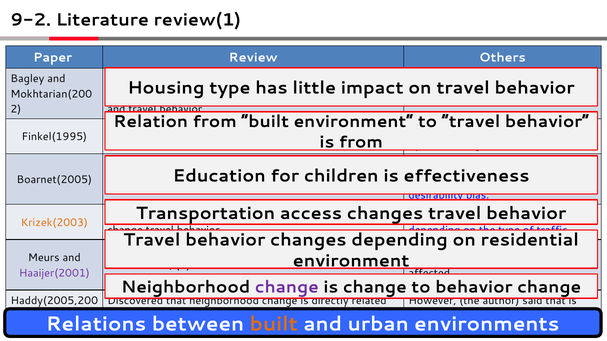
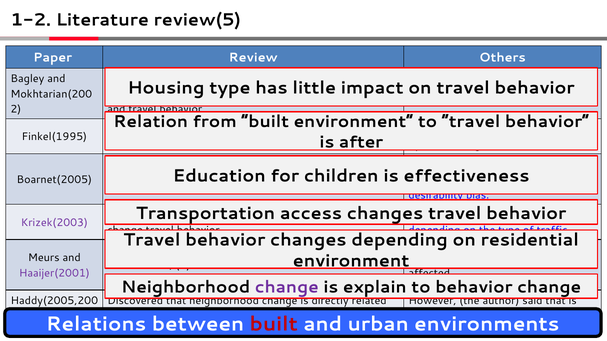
9-2: 9-2 -> 1-2
review(1: review(1 -> review(5
is from: from -> after
Krizek(2003 colour: orange -> purple
is change: change -> explain
built at (274, 324) colour: orange -> red
